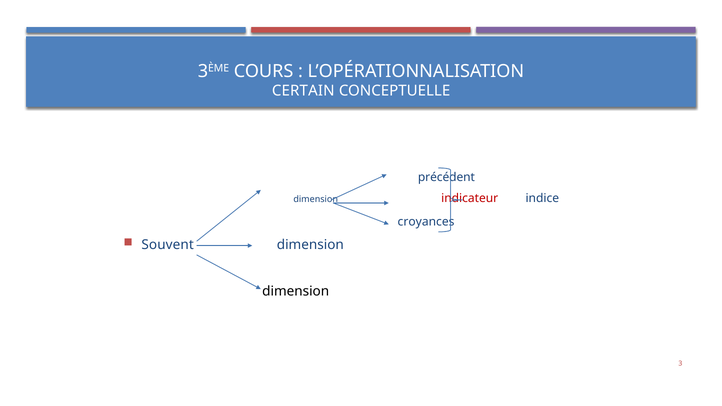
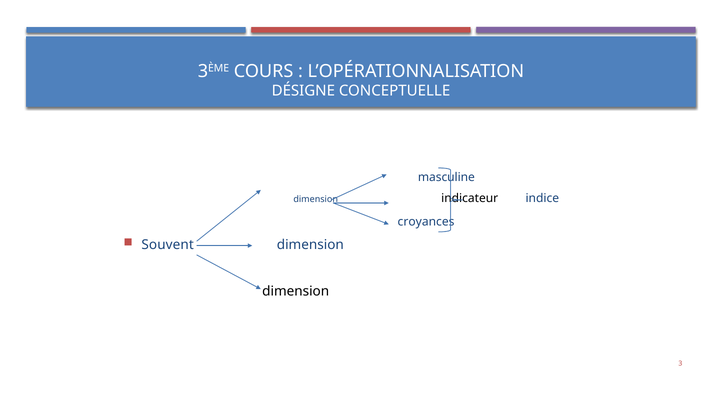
CERTAIN: CERTAIN -> DÉSIGNE
précédent: précédent -> masculine
indicateur colour: red -> black
